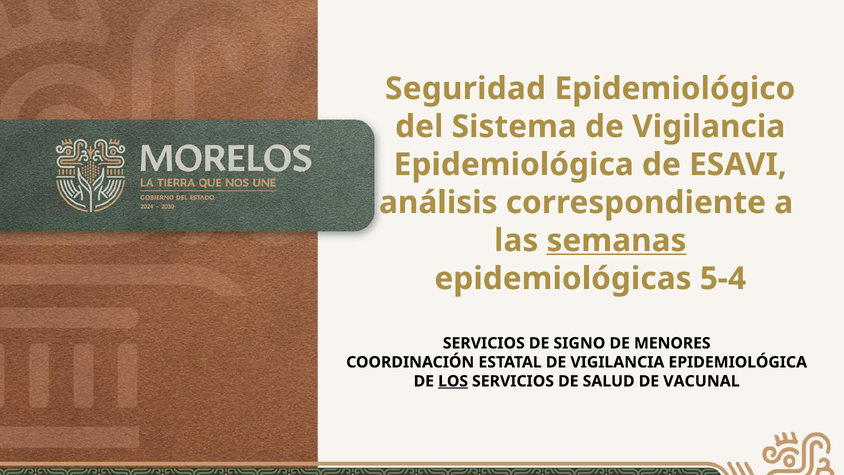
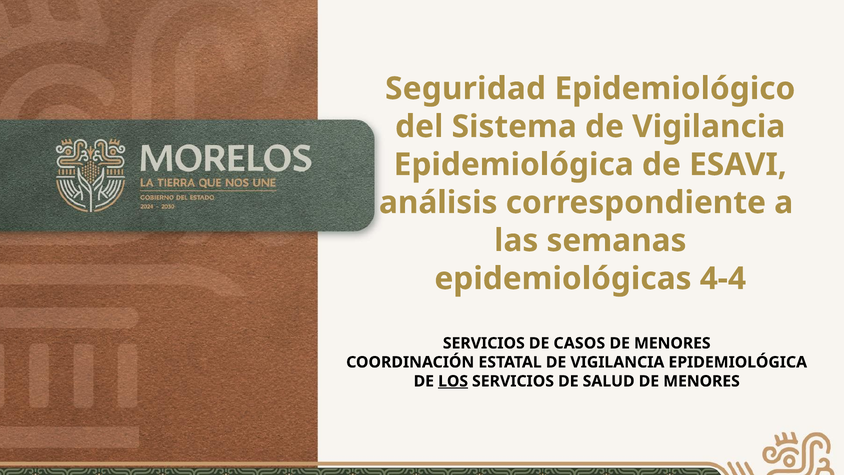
semanas underline: present -> none
5-4: 5-4 -> 4-4
SIGNO: SIGNO -> CASOS
SALUD DE VACUNAL: VACUNAL -> MENORES
